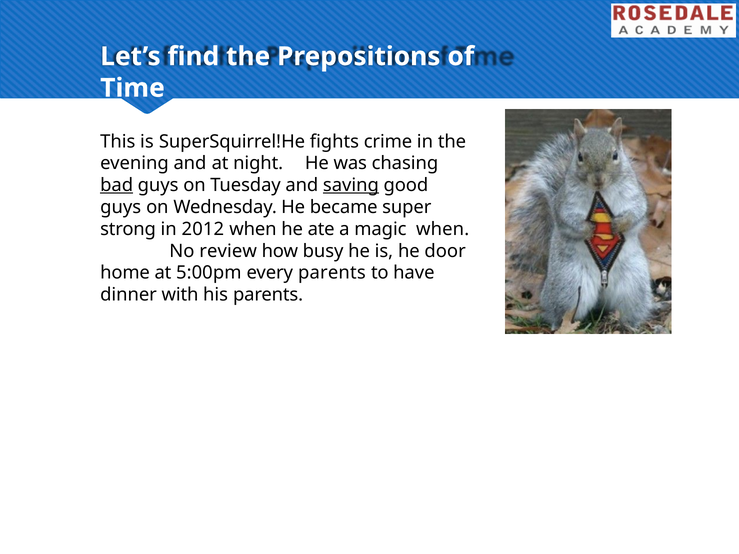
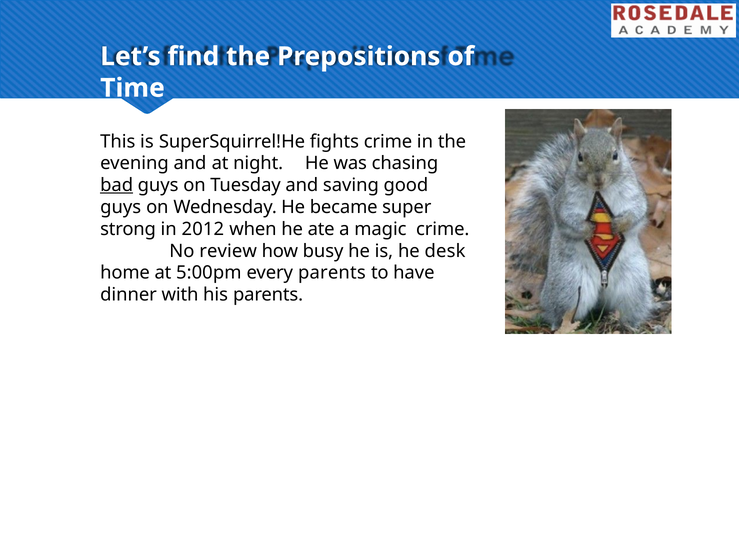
saving underline: present -> none
magic when: when -> crime
door: door -> desk
